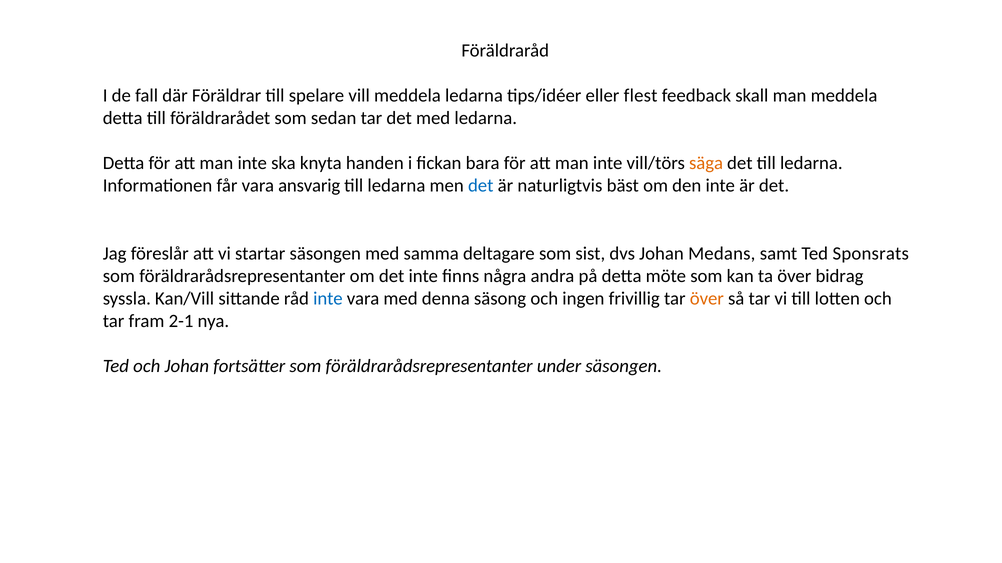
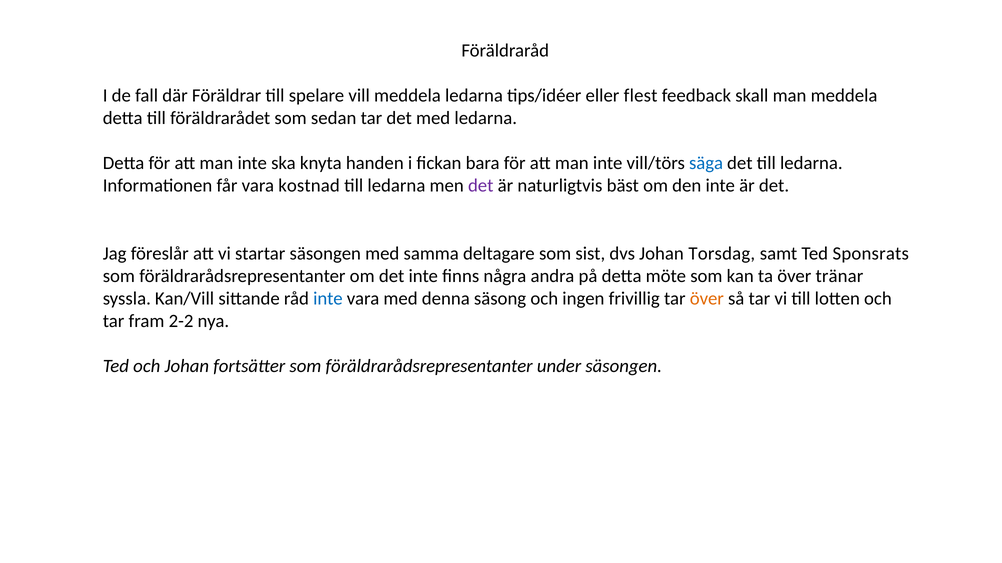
säga colour: orange -> blue
ansvarig: ansvarig -> kostnad
det at (481, 186) colour: blue -> purple
Medans: Medans -> Torsdag
bidrag: bidrag -> tränar
2-1: 2-1 -> 2-2
